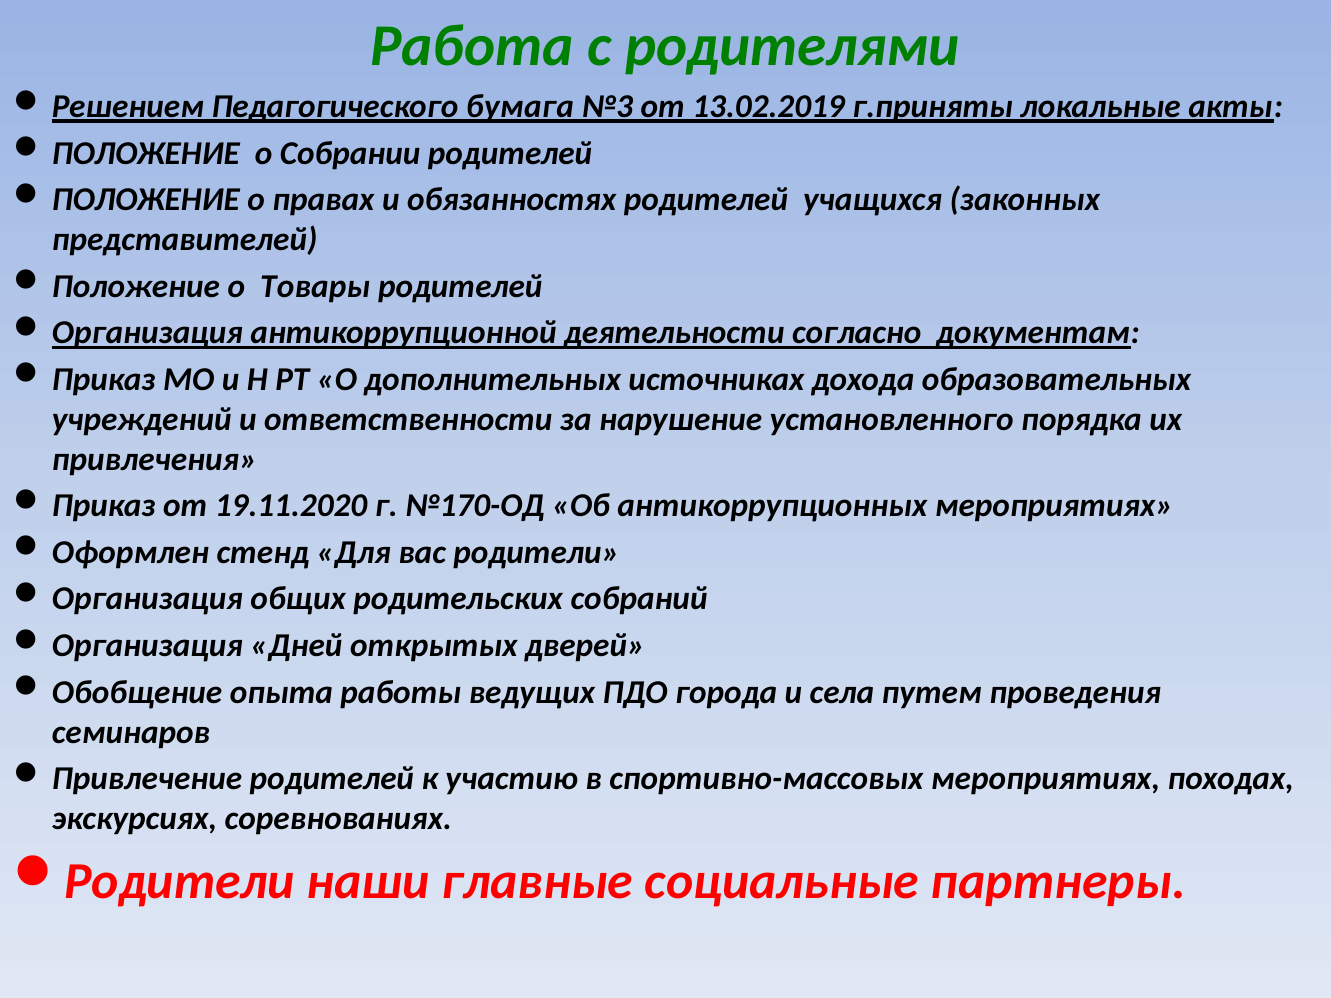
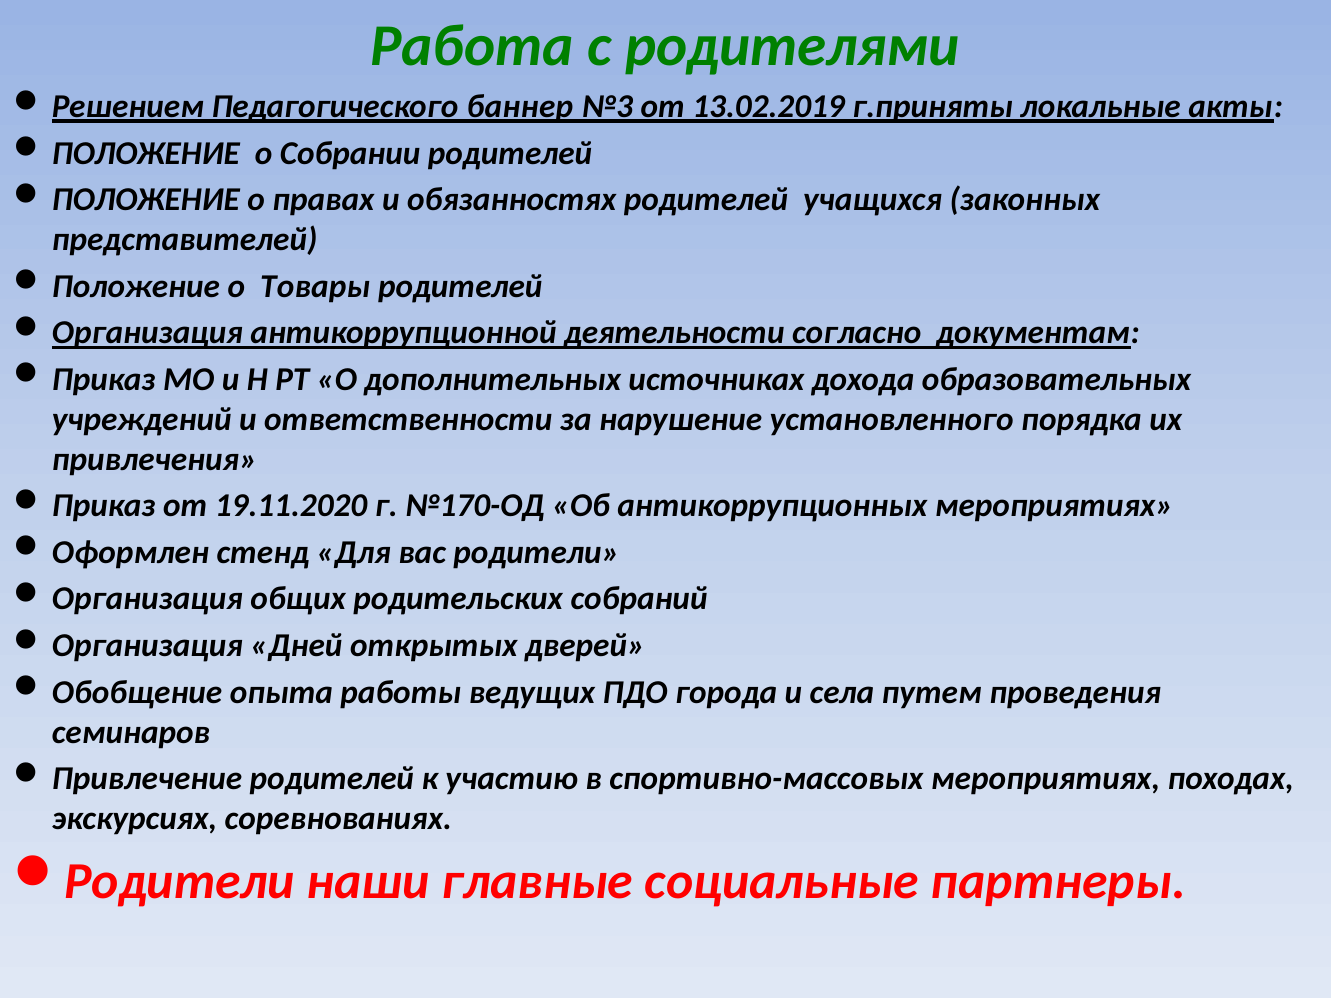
бумага: бумага -> баннер
